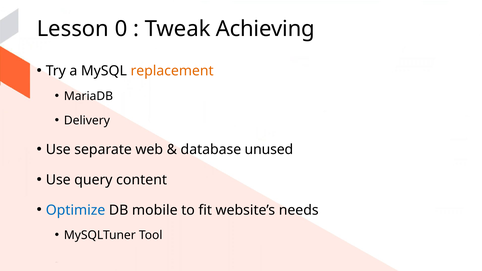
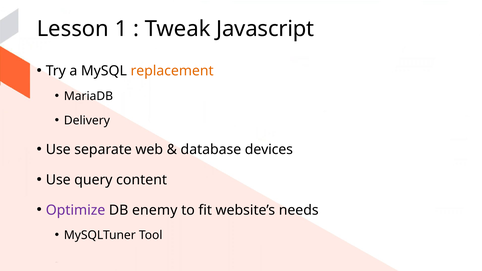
0: 0 -> 1
Achieving: Achieving -> Javascript
unused: unused -> devices
Optimize colour: blue -> purple
mobile: mobile -> enemy
